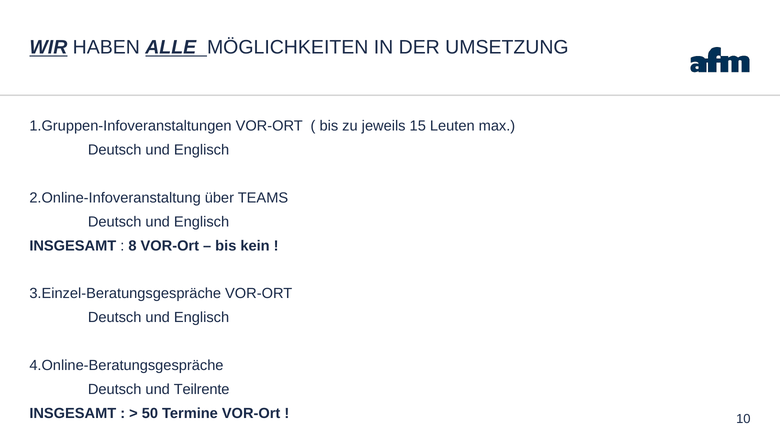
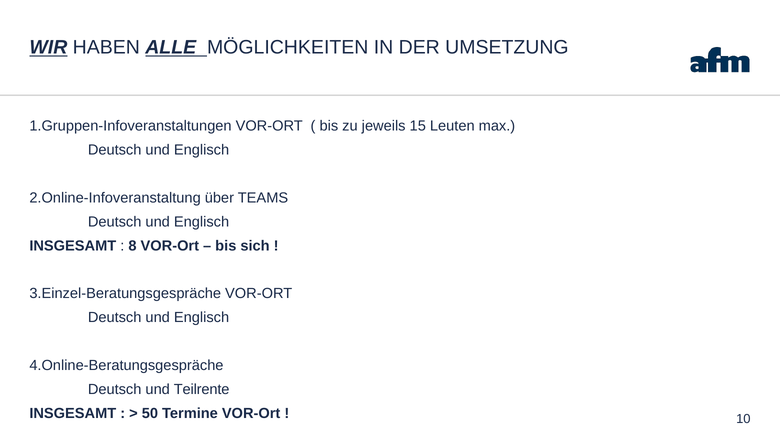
kein: kein -> sich
